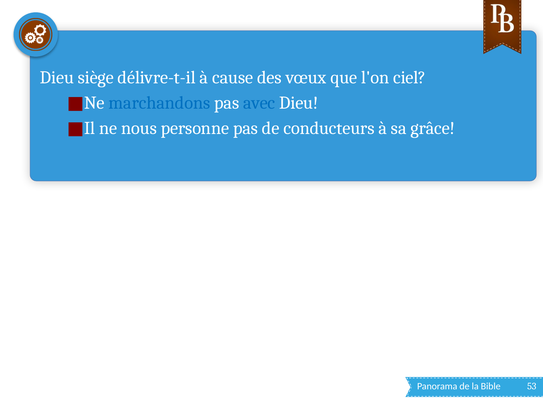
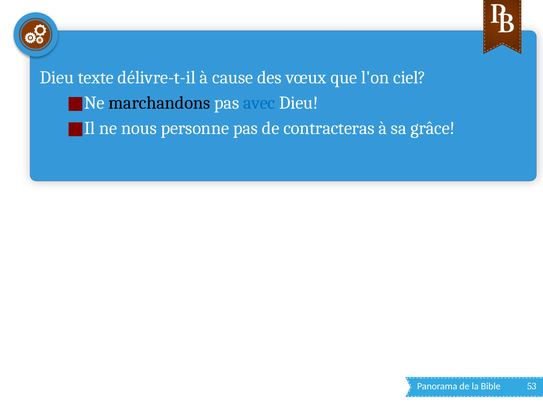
siège: siège -> texte
marchandons colour: blue -> black
conducteurs: conducteurs -> contracteras
